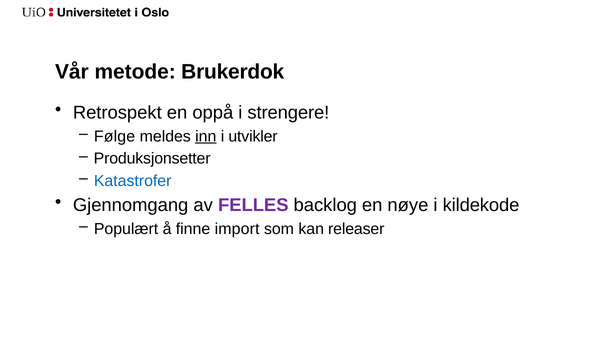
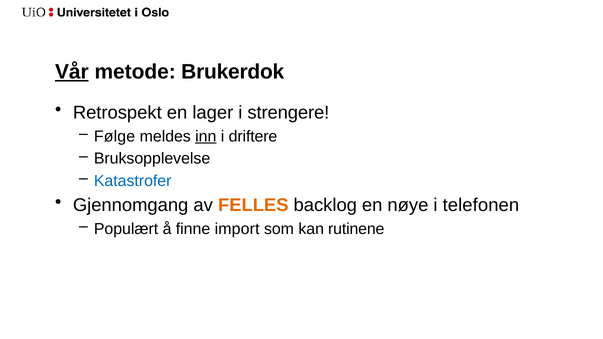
Vår underline: none -> present
oppå: oppå -> lager
utvikler: utvikler -> driftere
Produksjonsetter: Produksjonsetter -> Bruksopplevelse
FELLES colour: purple -> orange
kildekode: kildekode -> telefonen
releaser: releaser -> rutinene
